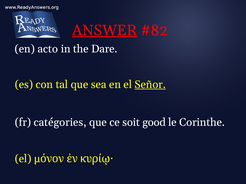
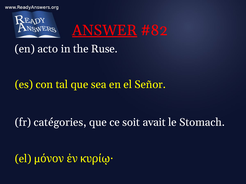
Dare: Dare -> Ruse
Señor underline: present -> none
good: good -> avait
Corinthe: Corinthe -> Stomach
